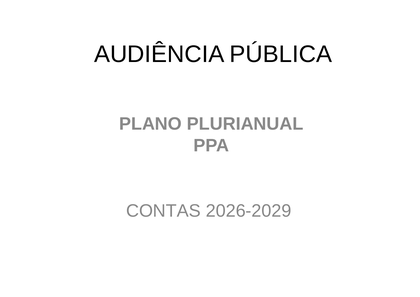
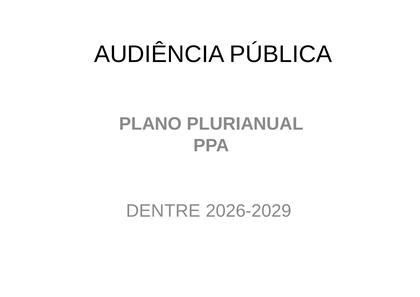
CONTAS: CONTAS -> DENTRE
